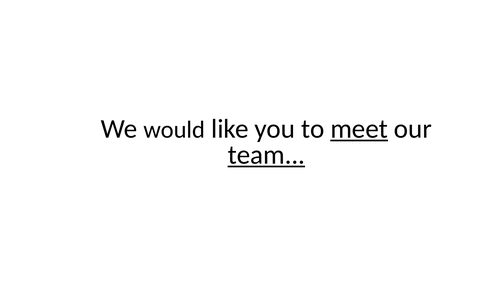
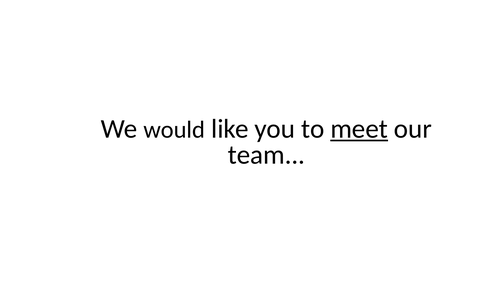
team underline: present -> none
